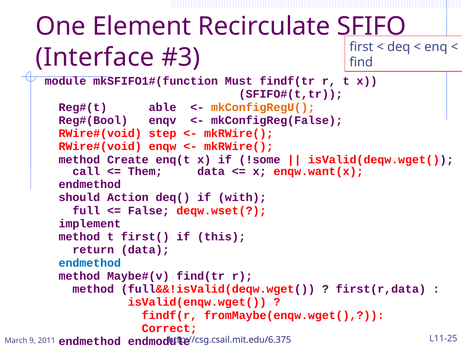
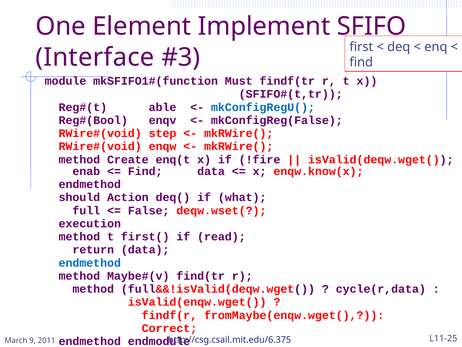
Recirculate: Recirculate -> Implement
mkConfigRegU( colour: orange -> blue
!some: !some -> !fire
call: call -> enab
Them at (145, 171): Them -> Find
enqw.want(x: enqw.want(x -> enqw.know(x
with: with -> what
implement: implement -> execution
this: this -> read
first(r,data: first(r,data -> cycle(r,data
